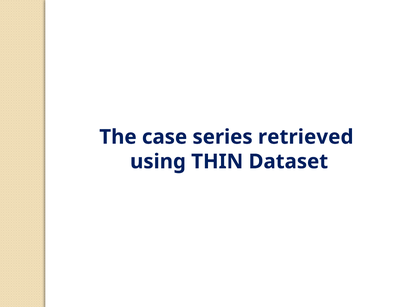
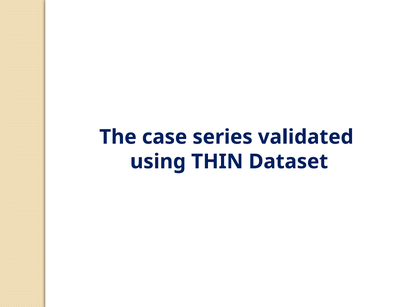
retrieved: retrieved -> validated
